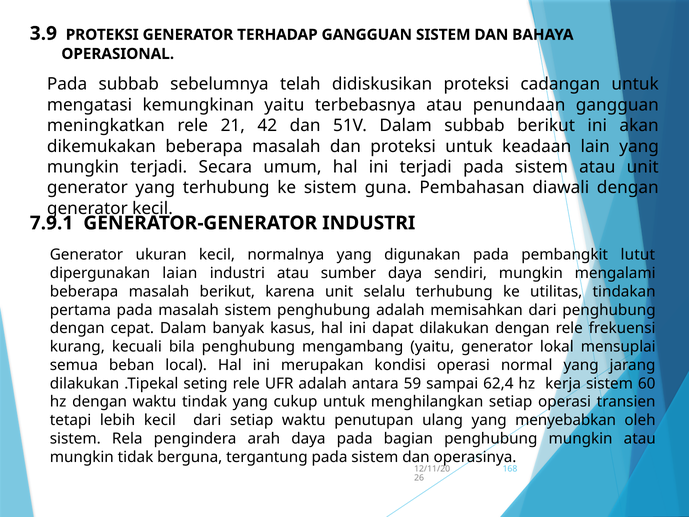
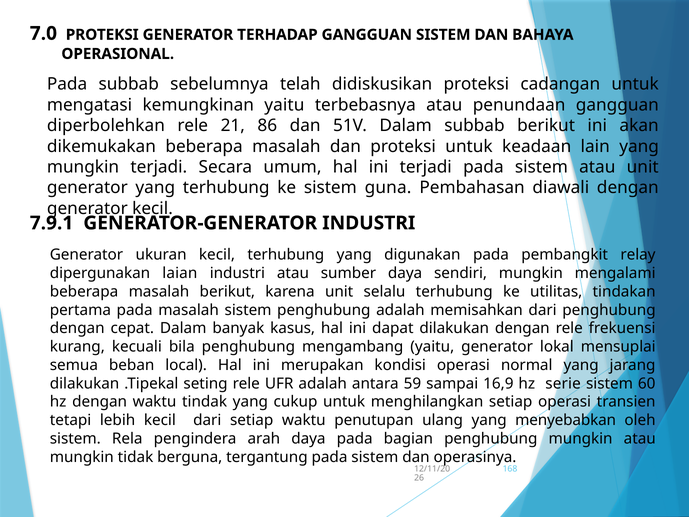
3.9: 3.9 -> 7.0
meningkatkan: meningkatkan -> diperbolehkan
42: 42 -> 86
kecil normalnya: normalnya -> terhubung
lutut: lutut -> relay
62,4: 62,4 -> 16,9
kerja: kerja -> serie
